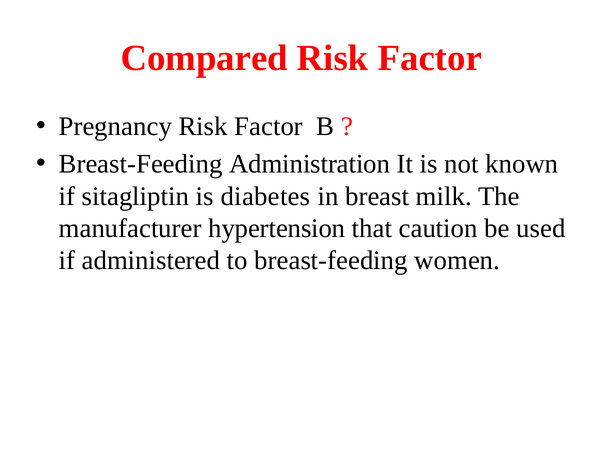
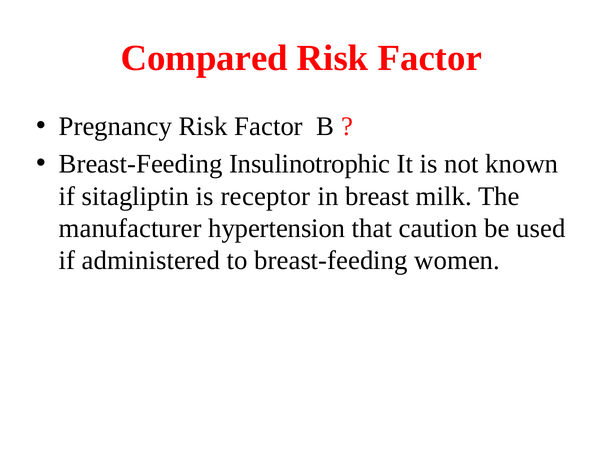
Administration: Administration -> Insulinotrophic
diabetes: diabetes -> receptor
